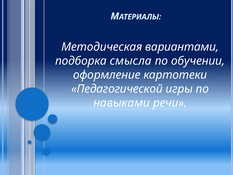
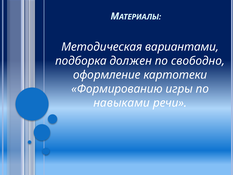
смысла: смысла -> должен
обучении: обучении -> свободно
Педагогической: Педагогической -> Формированию
